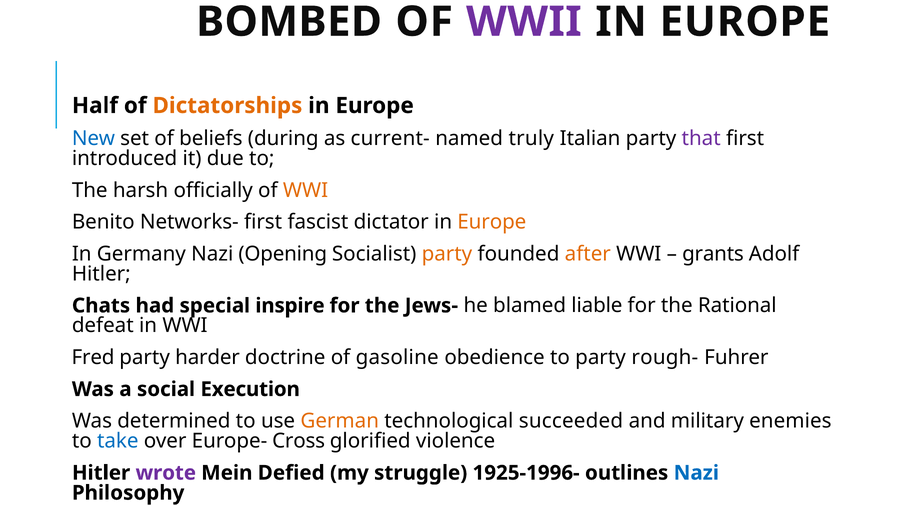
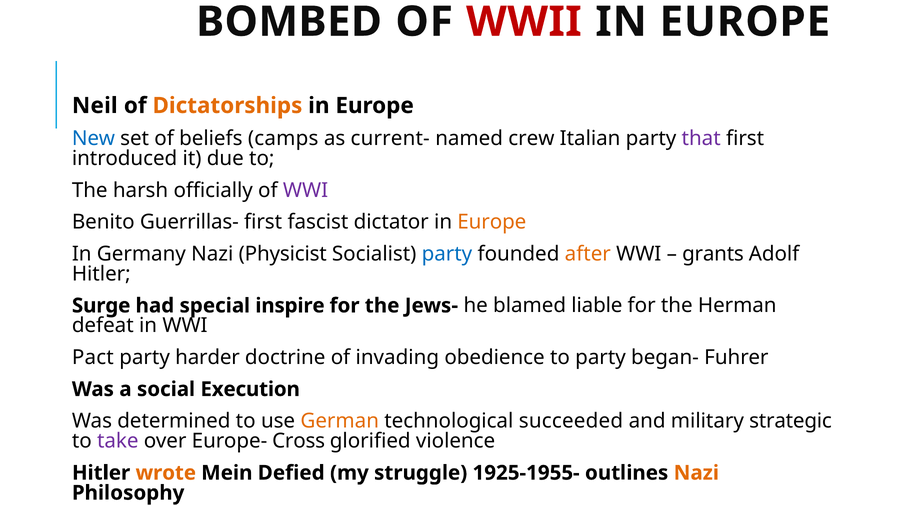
WWII colour: purple -> red
Half: Half -> Neil
during: during -> camps
truly: truly -> crew
WWI at (306, 190) colour: orange -> purple
Networks-: Networks- -> Guerrillas-
Opening: Opening -> Physicist
party at (447, 254) colour: orange -> blue
Chats: Chats -> Surge
Rational: Rational -> Herman
Fred: Fred -> Pact
gasoline: gasoline -> invading
rough-: rough- -> began-
enemies: enemies -> strategic
take colour: blue -> purple
wrote colour: purple -> orange
1925-1996-: 1925-1996- -> 1925-1955-
Nazi at (696, 473) colour: blue -> orange
